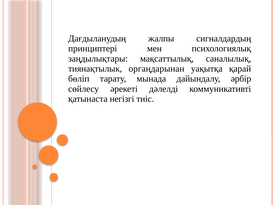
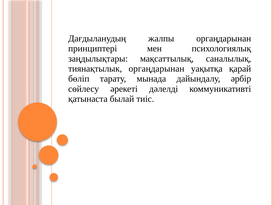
жалпы сигналдардың: сигналдардың -> оргаңдарынан
негізгі: негізгі -> былай
